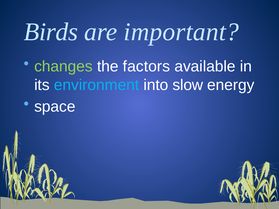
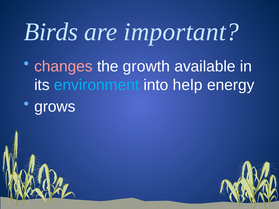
changes colour: light green -> pink
factors: factors -> growth
slow: slow -> help
space: space -> grows
